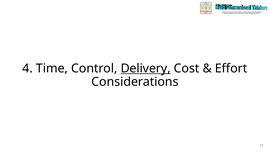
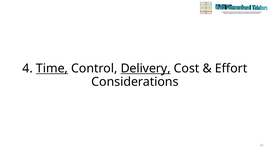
Time underline: none -> present
